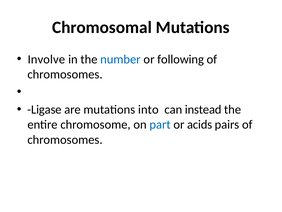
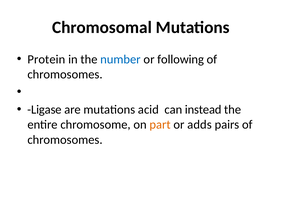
Involve: Involve -> Protein
into: into -> acid
part colour: blue -> orange
acids: acids -> adds
